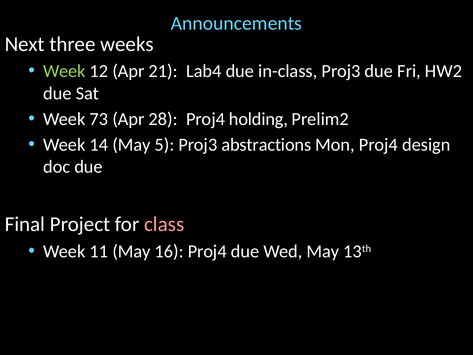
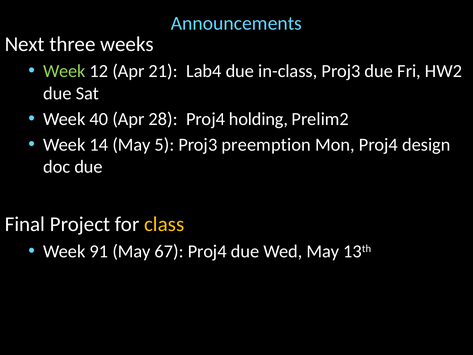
73: 73 -> 40
abstractions: abstractions -> preemption
class colour: pink -> yellow
11: 11 -> 91
16: 16 -> 67
